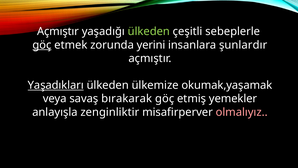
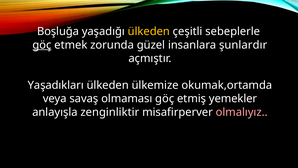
Açmıştır at (58, 31): Açmıştır -> Boşluğa
ülkeden at (149, 31) colour: light green -> yellow
yerini: yerini -> güzel
Yaşadıkları underline: present -> none
okumak,yaşamak: okumak,yaşamak -> okumak,ortamda
bırakarak: bırakarak -> olmaması
